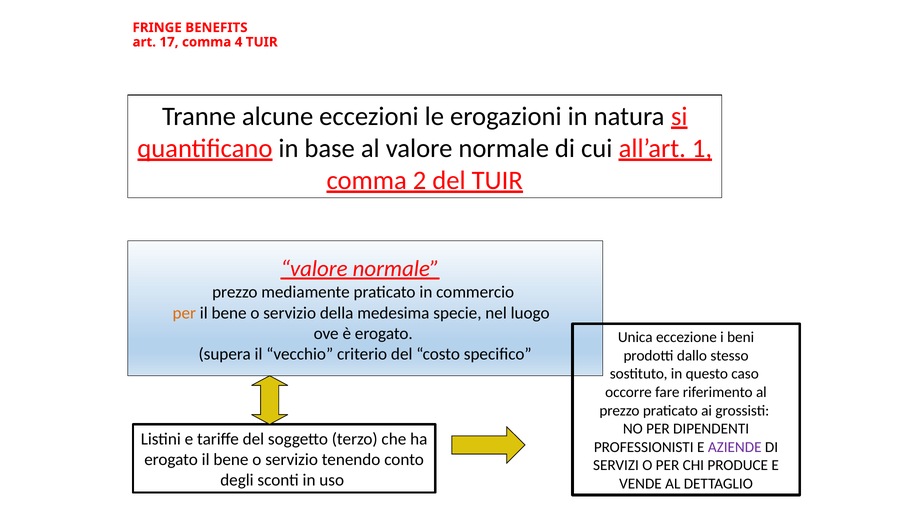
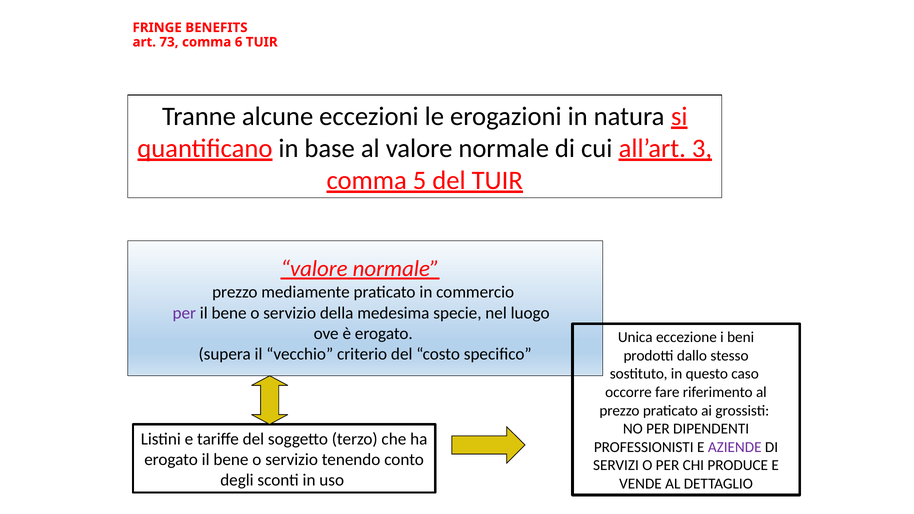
17: 17 -> 73
4: 4 -> 6
1: 1 -> 3
2: 2 -> 5
per at (184, 313) colour: orange -> purple
